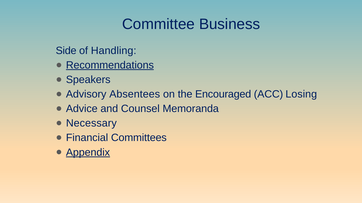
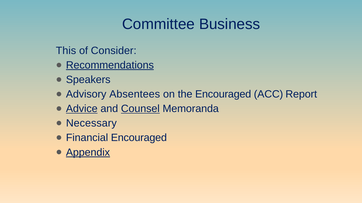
Side: Side -> This
Handling: Handling -> Consider
Losing: Losing -> Report
Advice underline: none -> present
Counsel underline: none -> present
Financial Committees: Committees -> Encouraged
